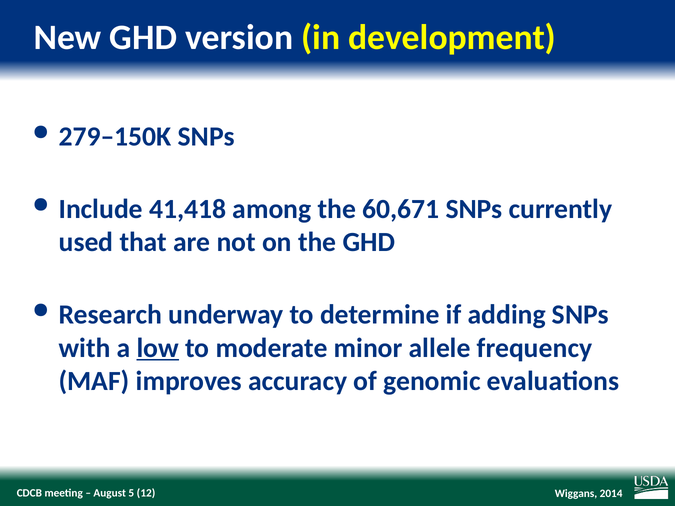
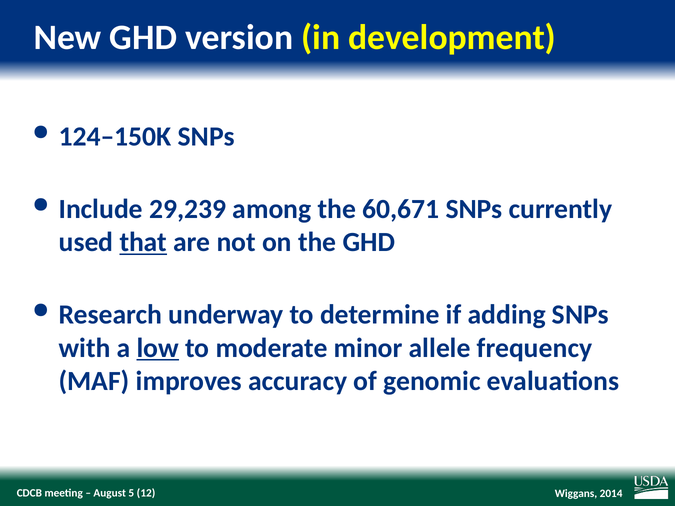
279–150K: 279–150K -> 124–150K
41,418: 41,418 -> 29,239
that underline: none -> present
